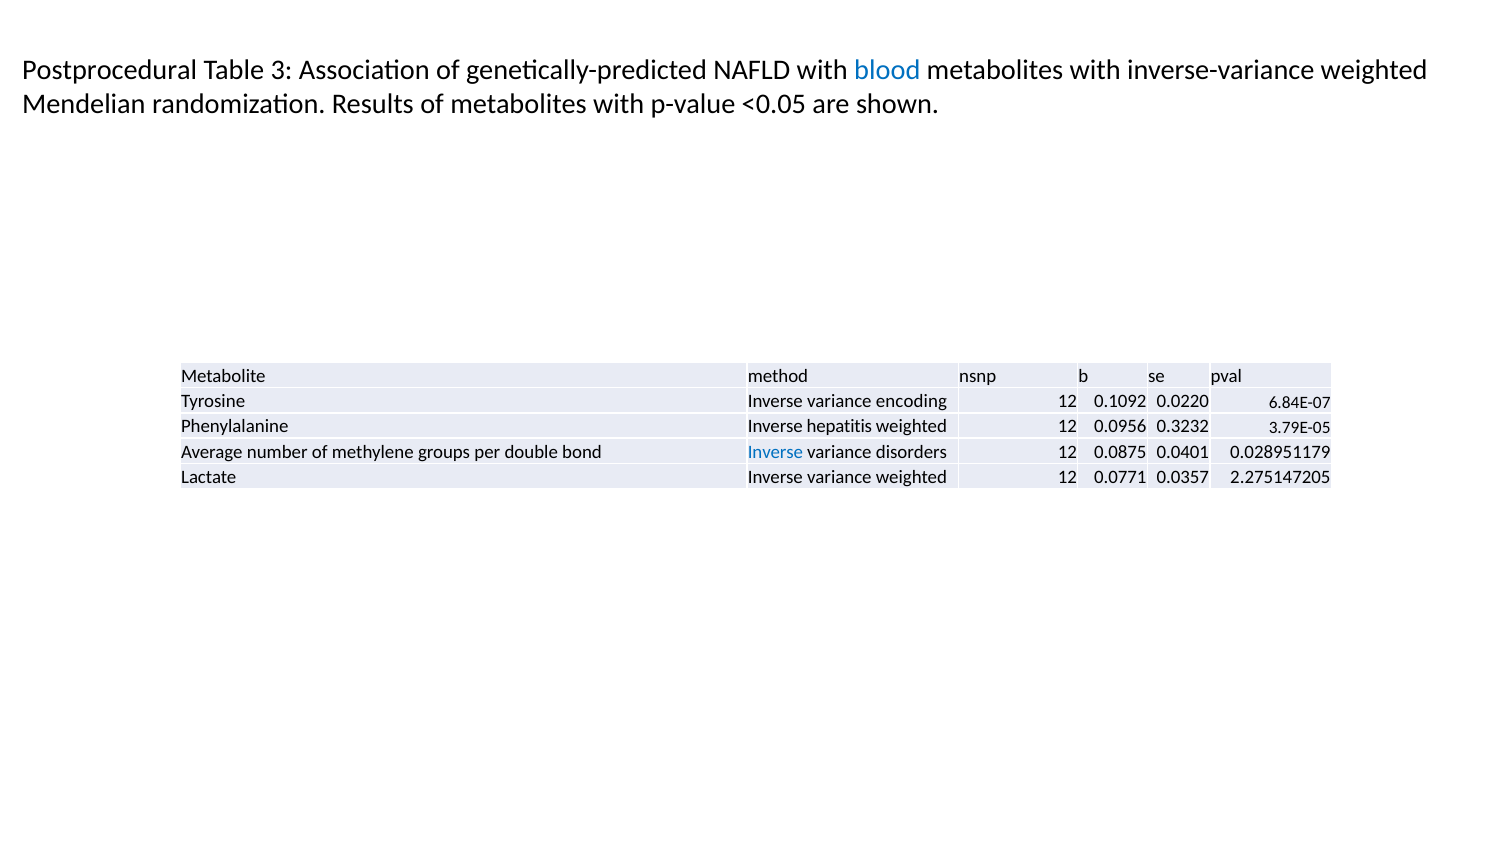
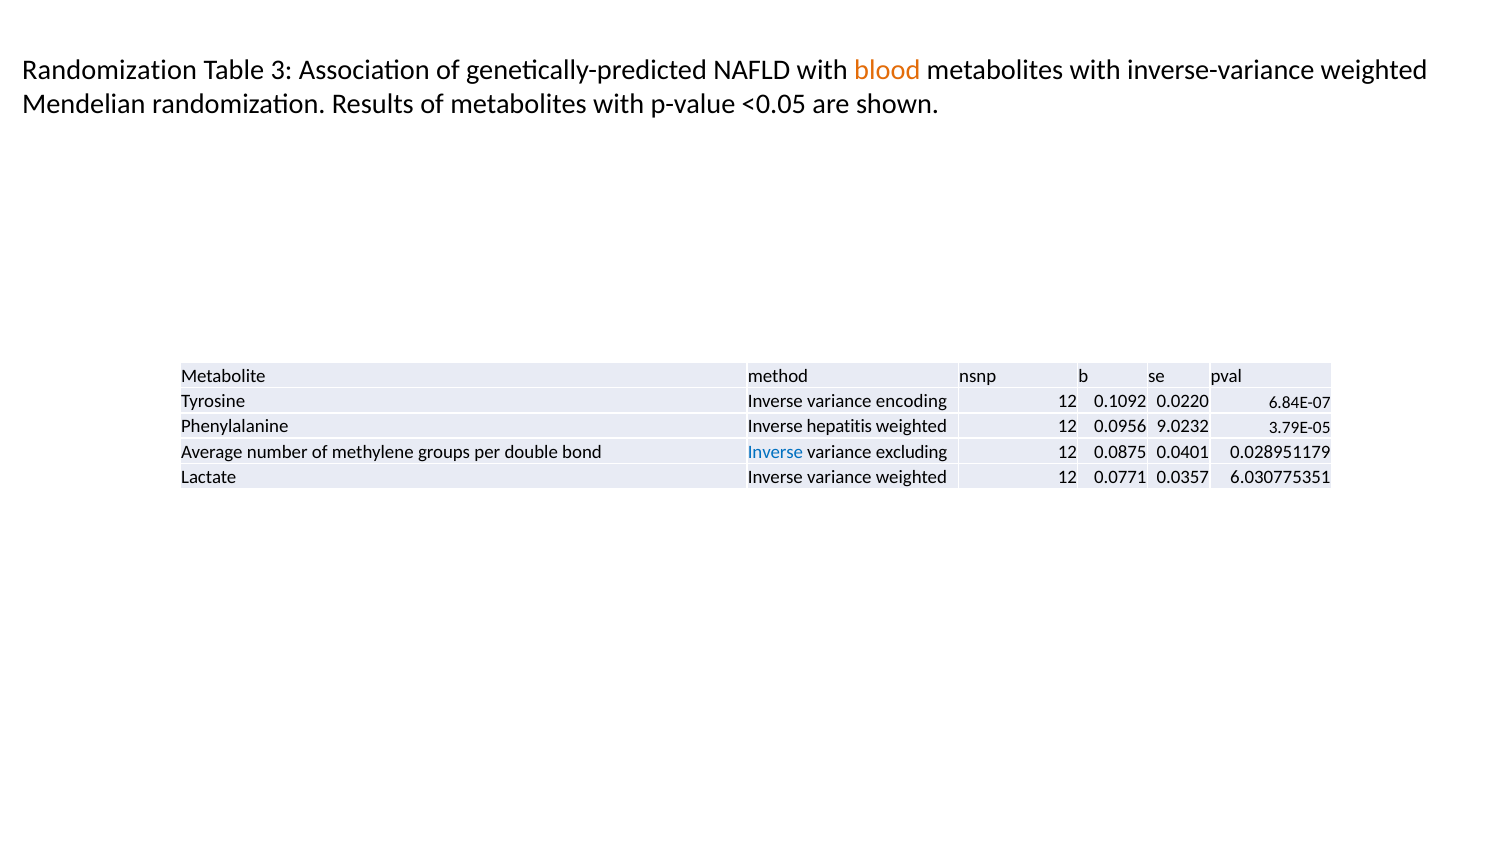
Postprocedural at (110, 70): Postprocedural -> Randomization
blood colour: blue -> orange
0.3232: 0.3232 -> 9.0232
disorders: disorders -> excluding
2.275147205: 2.275147205 -> 6.030775351
